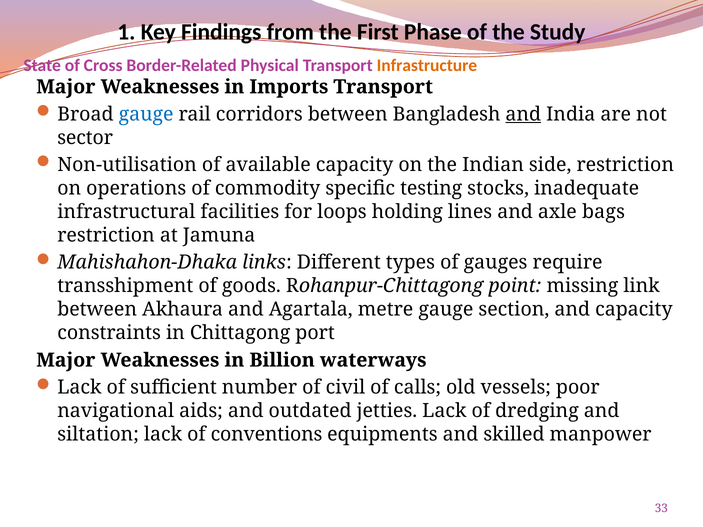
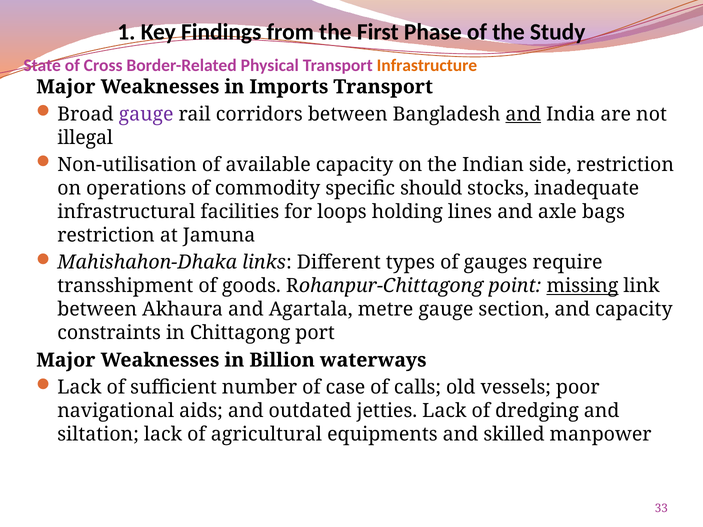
gauge at (146, 114) colour: blue -> purple
sector: sector -> illegal
testing: testing -> should
missing underline: none -> present
civil: civil -> case
conventions: conventions -> agricultural
